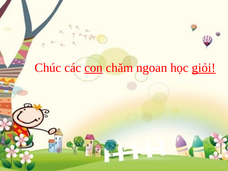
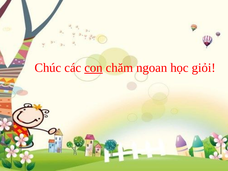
giỏi underline: present -> none
